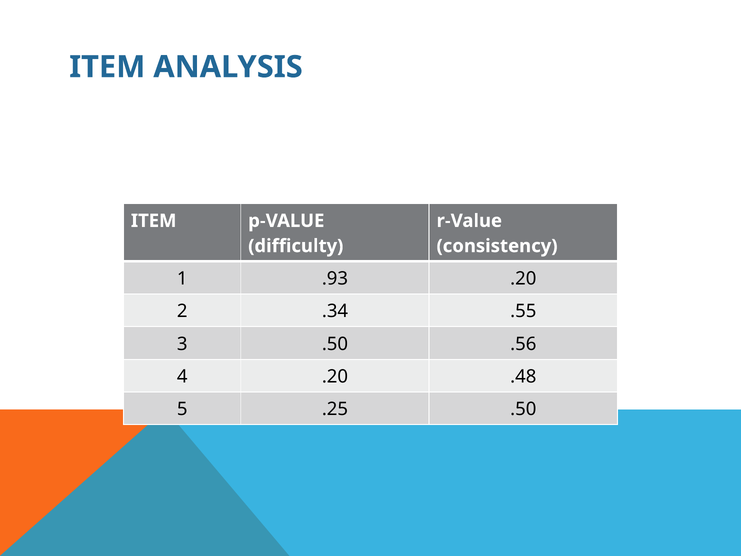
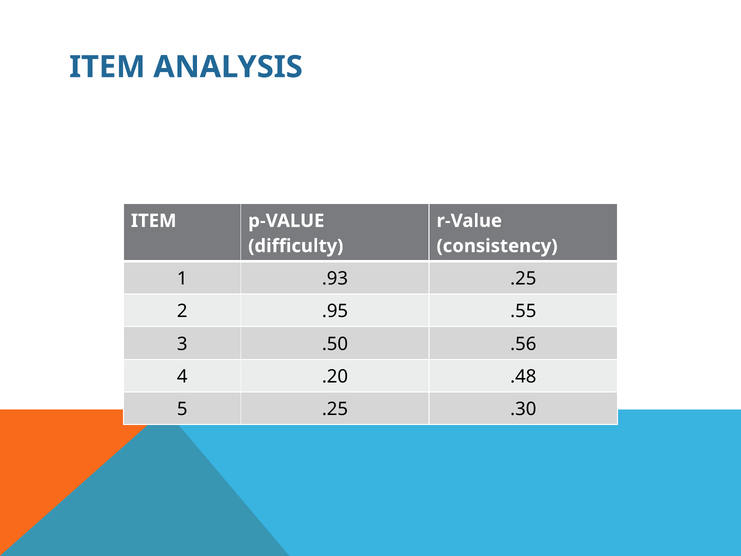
.93 .20: .20 -> .25
.34: .34 -> .95
.25 .50: .50 -> .30
